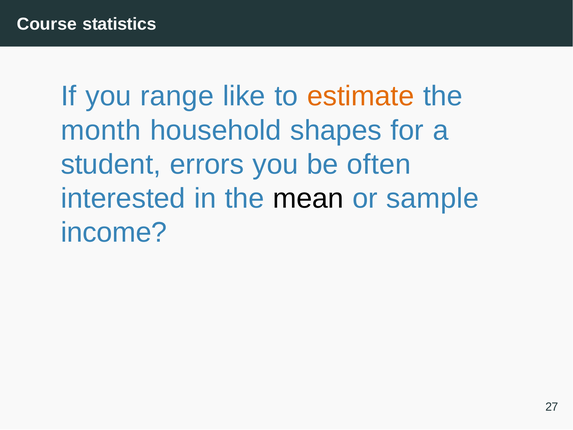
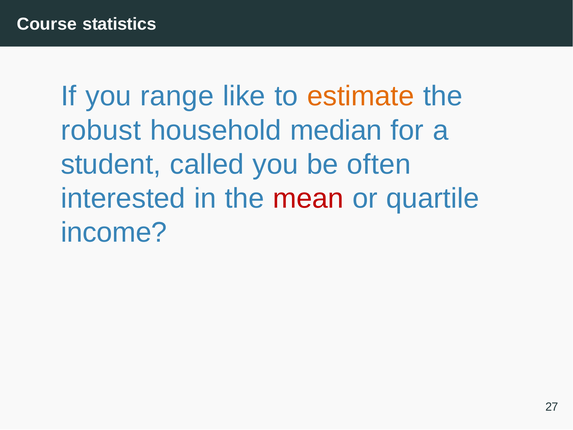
month: month -> robust
shapes: shapes -> median
errors: errors -> called
mean colour: black -> red
sample: sample -> quartile
